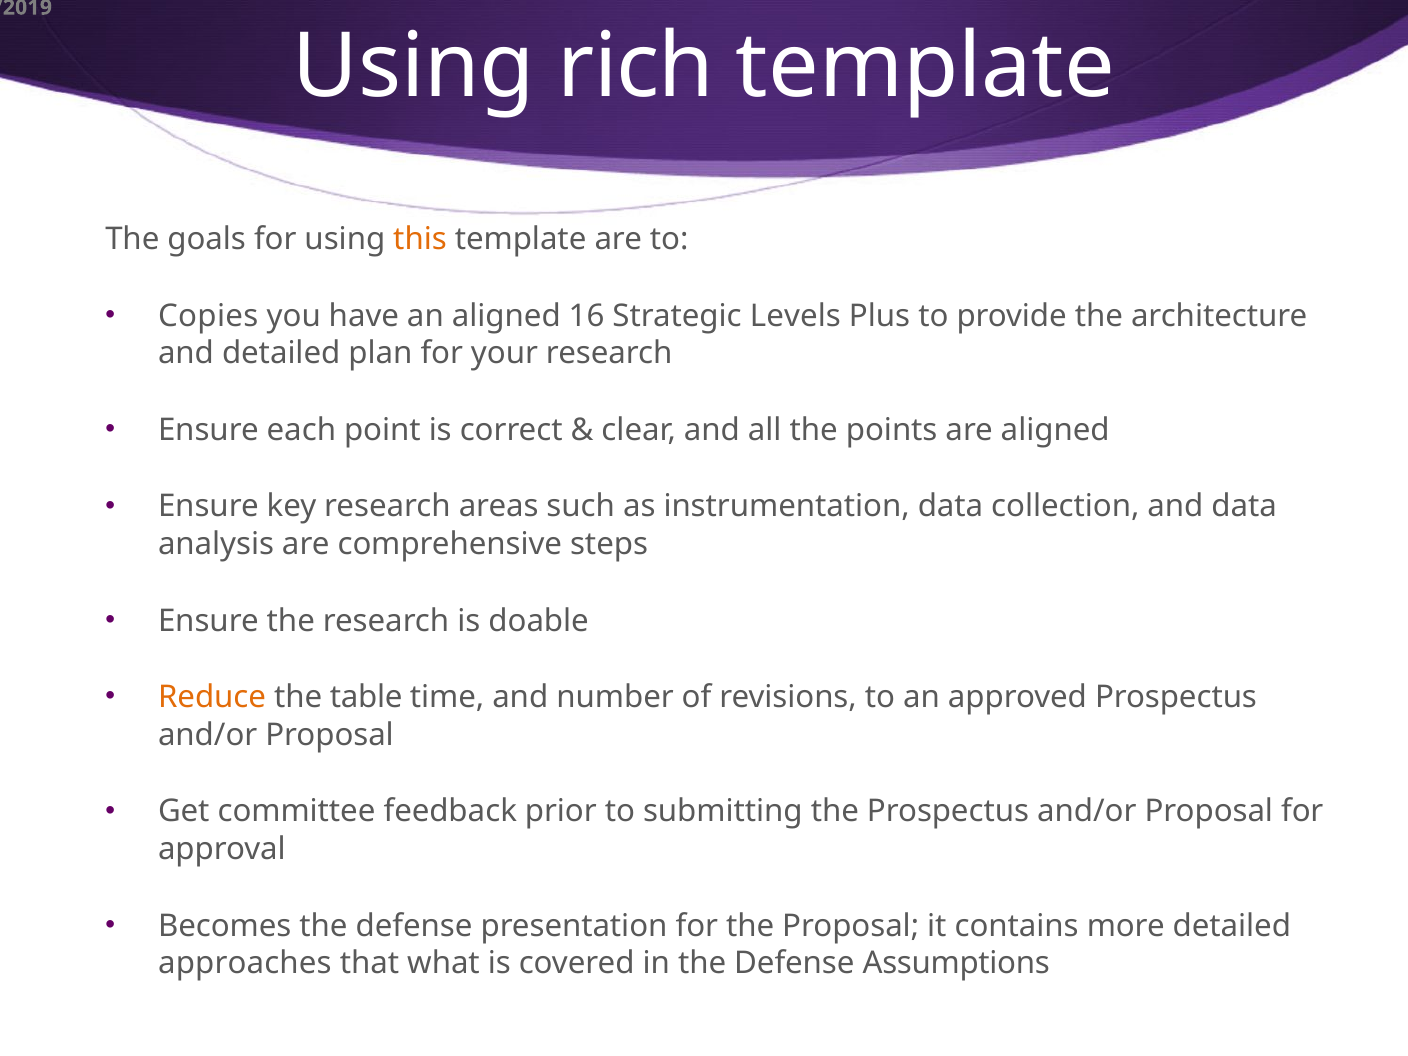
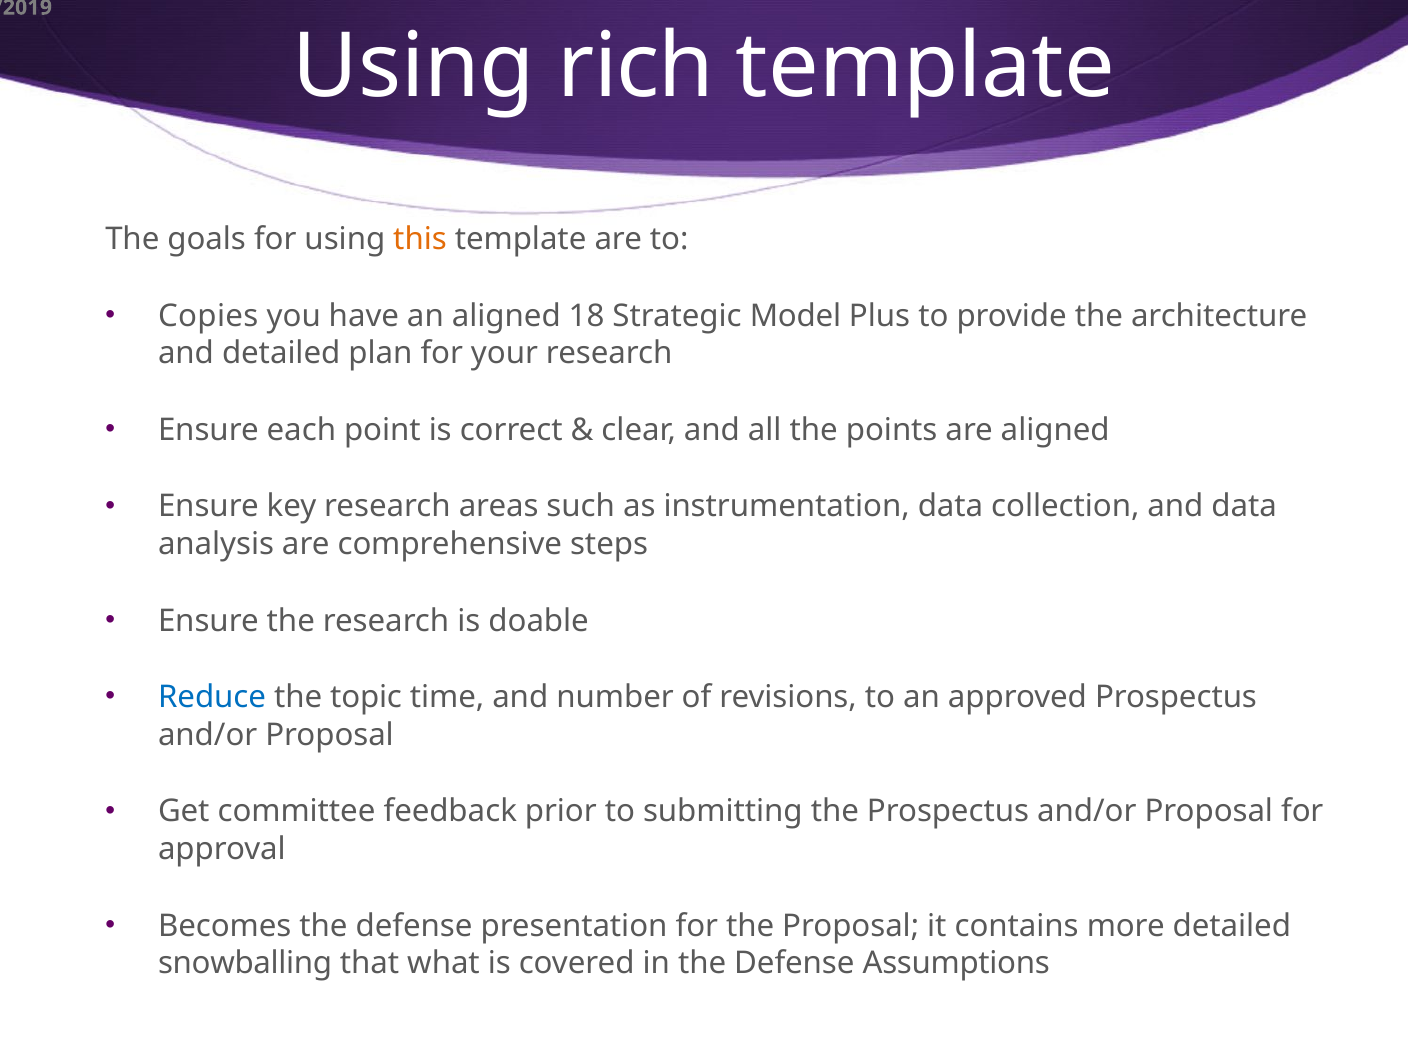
16: 16 -> 18
Levels: Levels -> Model
Reduce colour: orange -> blue
table: table -> topic
approaches: approaches -> snowballing
